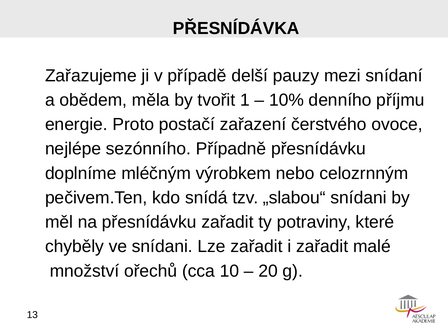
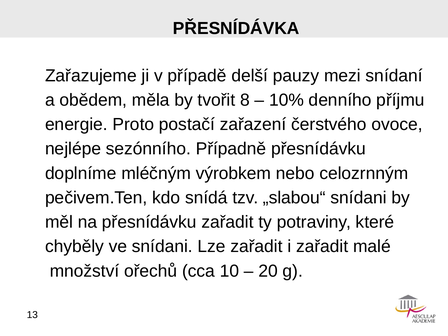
1: 1 -> 8
